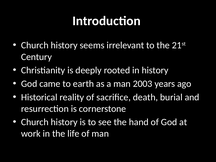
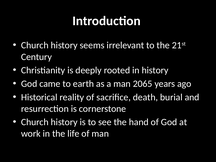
2003: 2003 -> 2065
